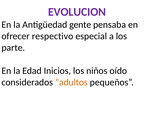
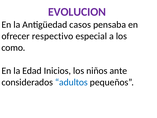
gente: gente -> casos
parte: parte -> como
oído: oído -> ante
adultos colour: orange -> blue
